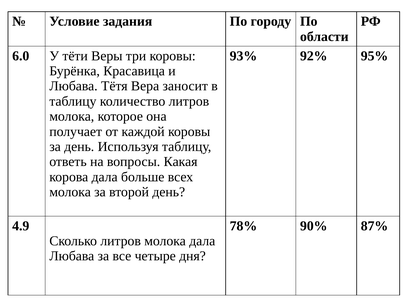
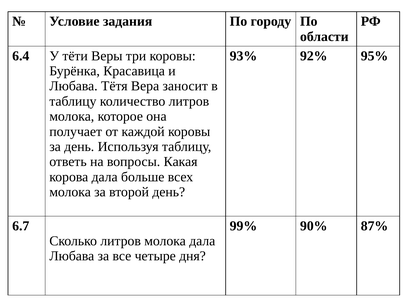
6.0: 6.0 -> 6.4
4.9: 4.9 -> 6.7
78%: 78% -> 99%
